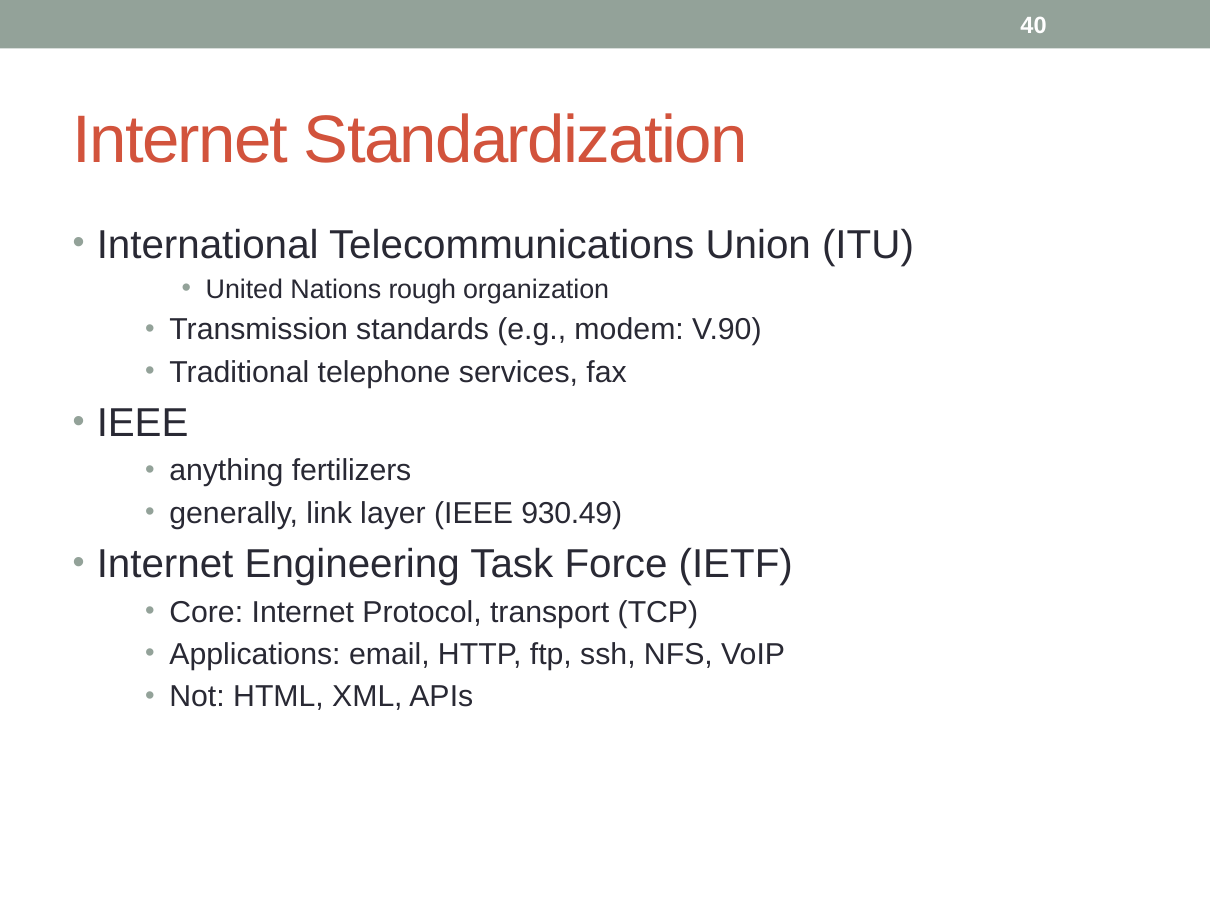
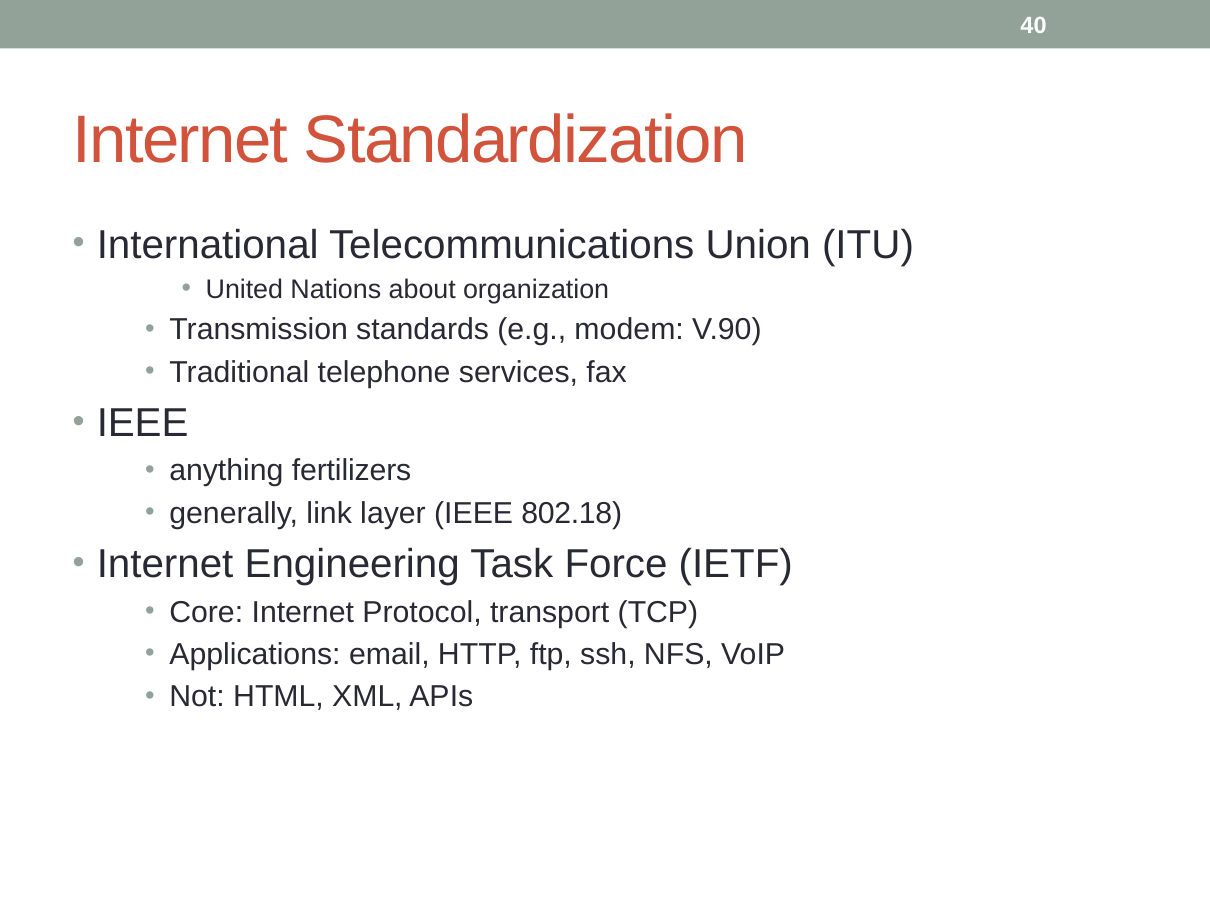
rough: rough -> about
930.49: 930.49 -> 802.18
